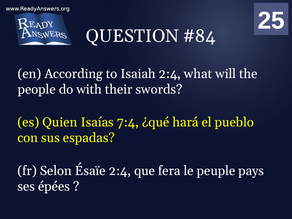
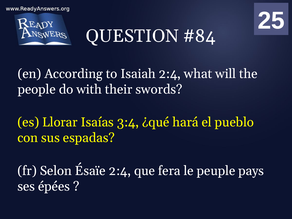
Quien: Quien -> Llorar
7:4: 7:4 -> 3:4
